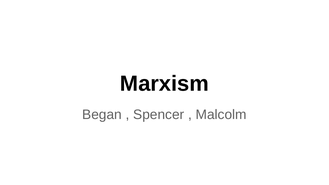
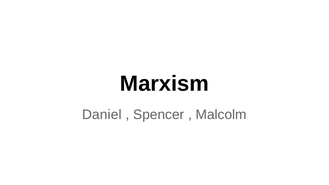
Began: Began -> Daniel
